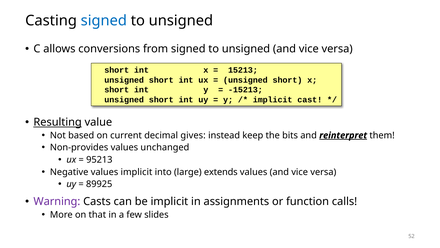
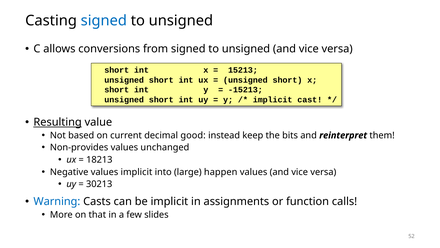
gives: gives -> good
reinterpret underline: present -> none
95213: 95213 -> 18213
extends: extends -> happen
89925: 89925 -> 30213
Warning colour: purple -> blue
